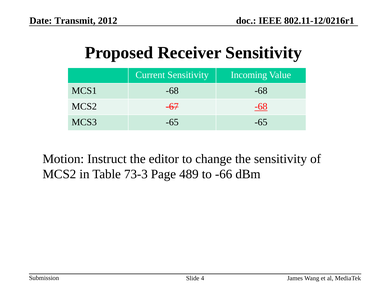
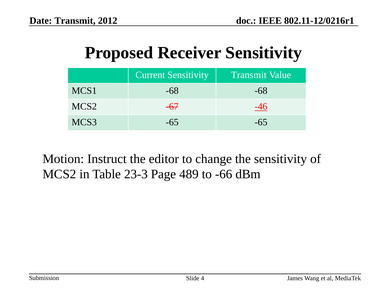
Sensitivity Incoming: Incoming -> Transmit
-67 -68: -68 -> -46
73-3: 73-3 -> 23-3
